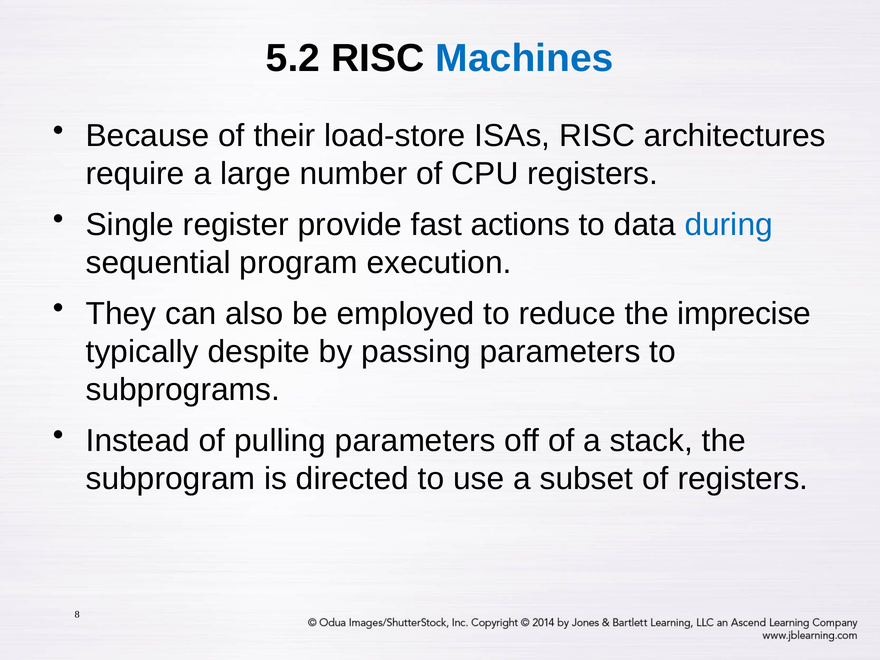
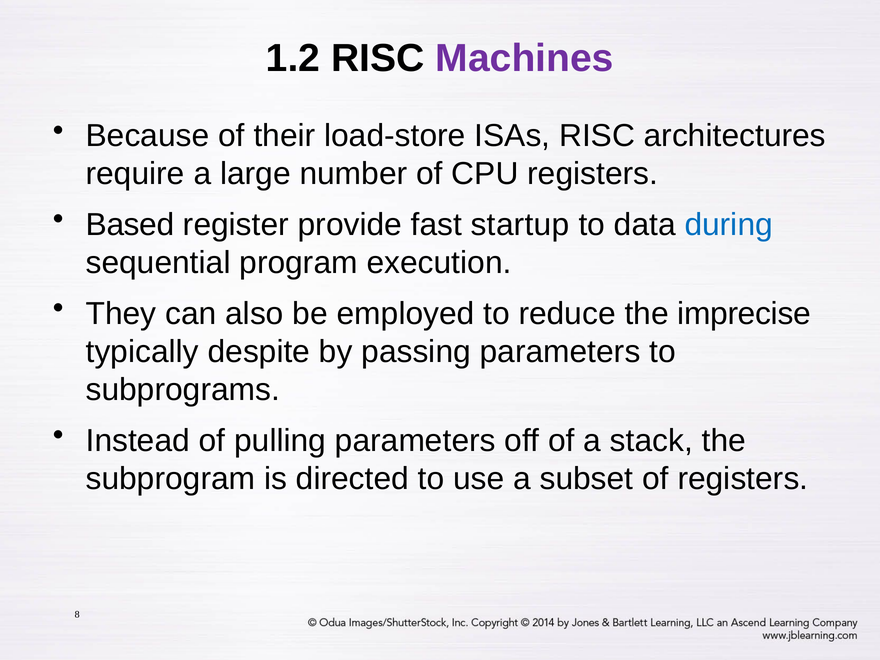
5.2: 5.2 -> 1.2
Machines colour: blue -> purple
Single: Single -> Based
actions: actions -> startup
